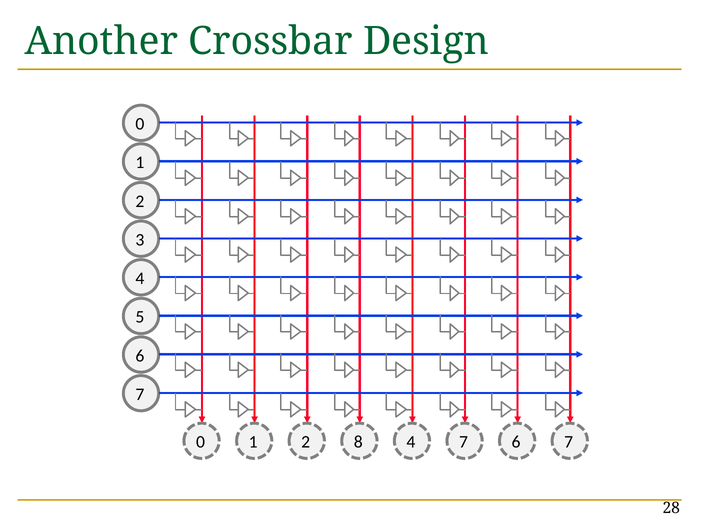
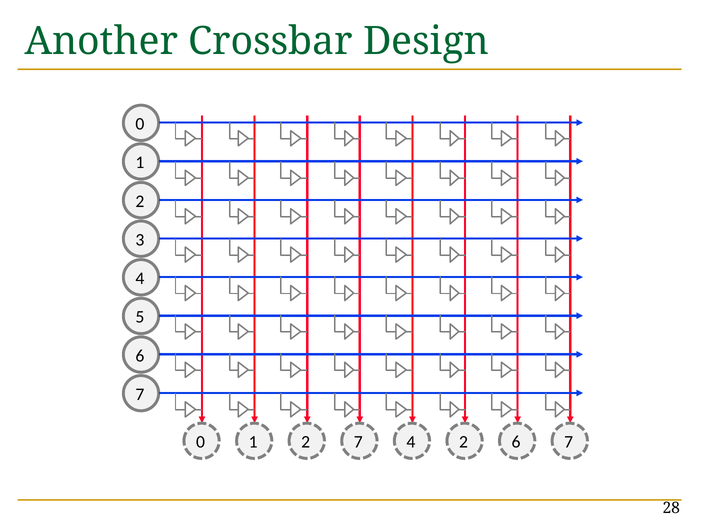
2 8: 8 -> 7
4 7: 7 -> 2
